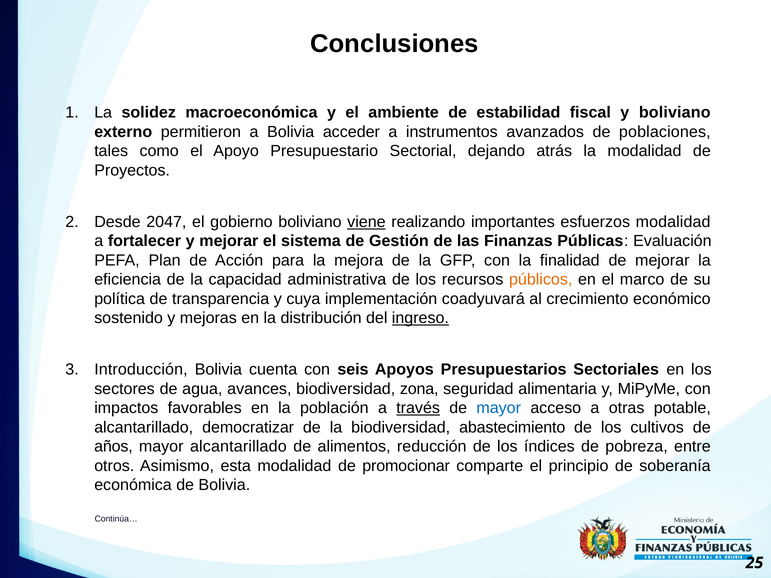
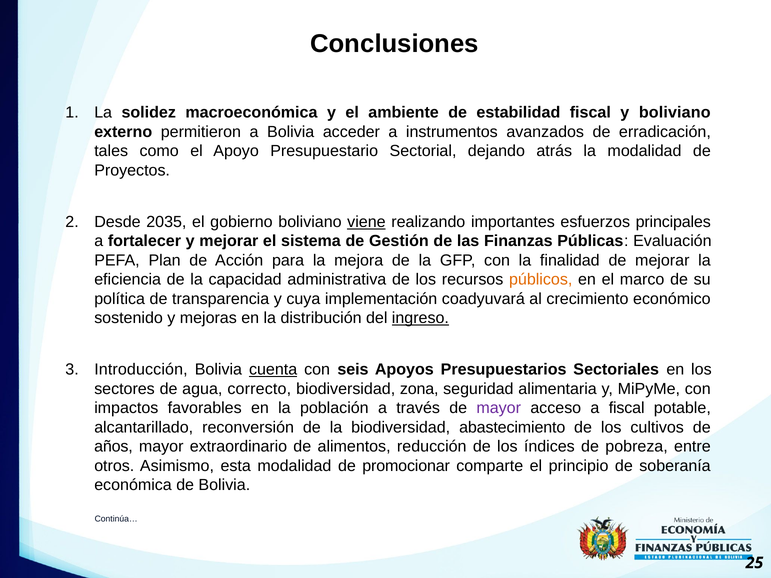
poblaciones: poblaciones -> erradicación
2047: 2047 -> 2035
esfuerzos modalidad: modalidad -> principales
cuenta underline: none -> present
avances: avances -> correcto
través underline: present -> none
mayor at (499, 408) colour: blue -> purple
a otras: otras -> fiscal
democratizar: democratizar -> reconversión
mayor alcantarillado: alcantarillado -> extraordinario
